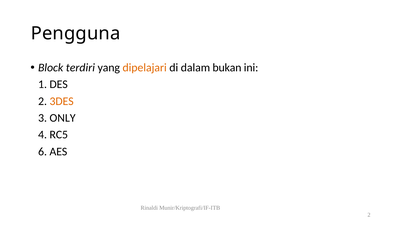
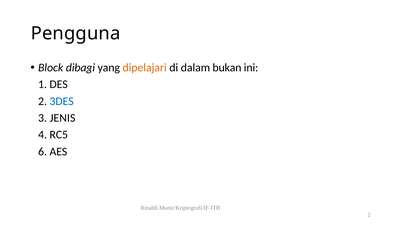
terdiri: terdiri -> dibagi
3DES colour: orange -> blue
ONLY: ONLY -> JENIS
